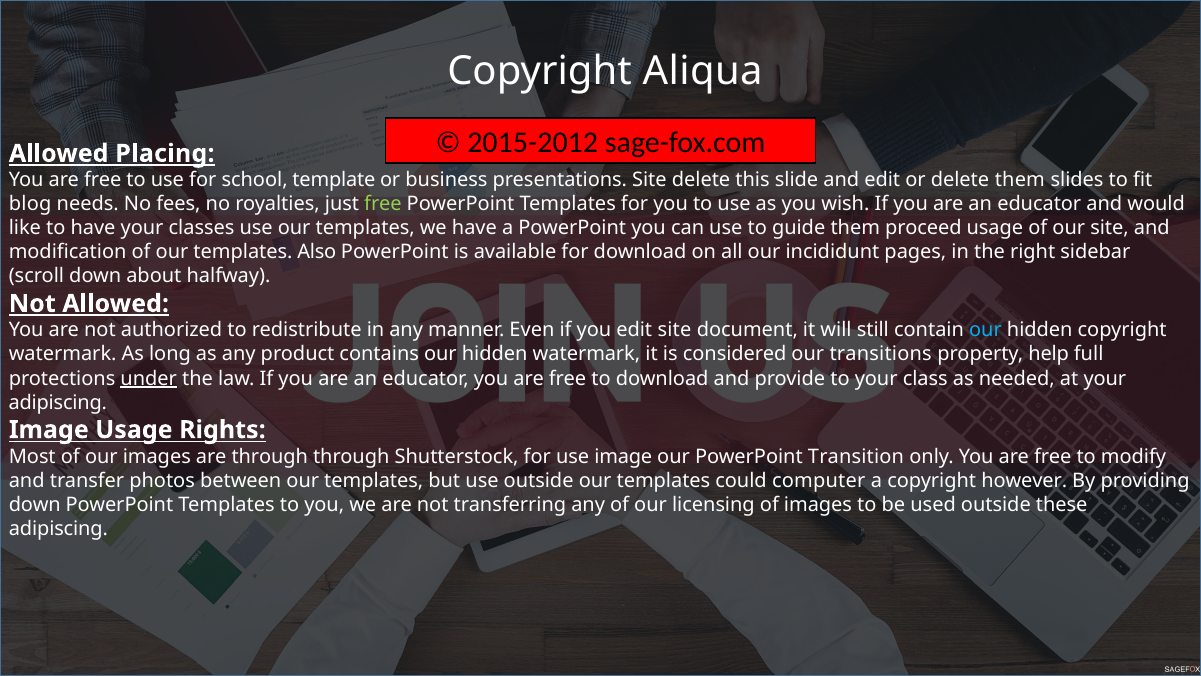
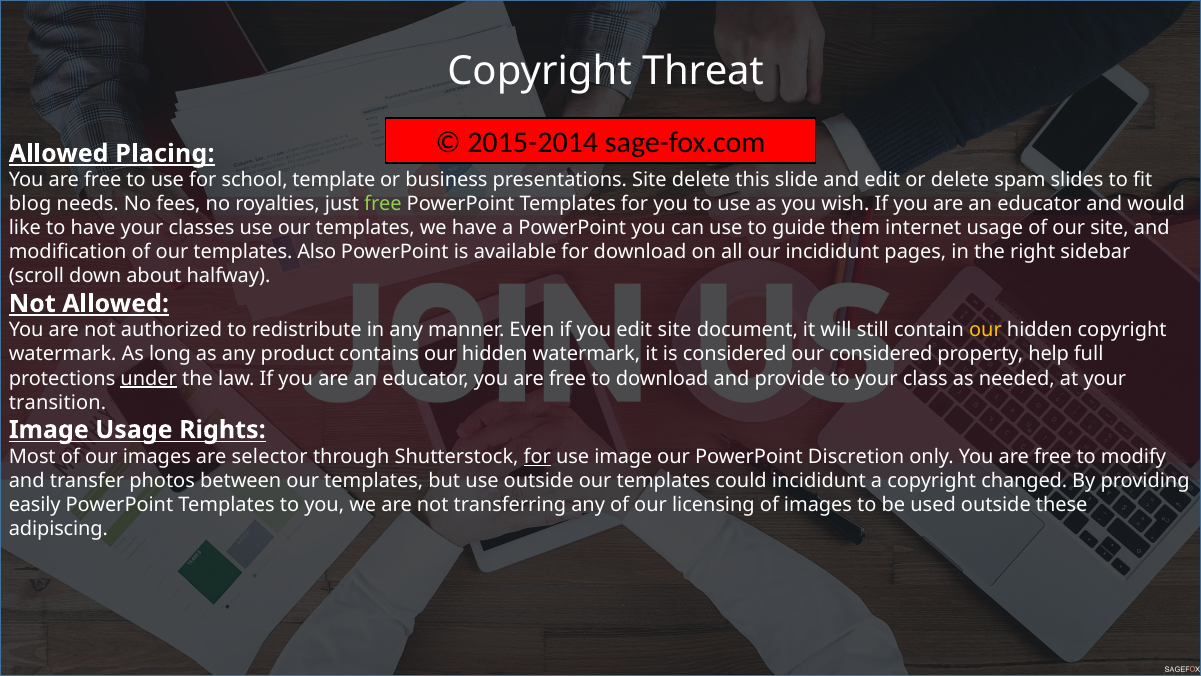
Aliqua: Aliqua -> Threat
2015-2012: 2015-2012 -> 2015-2014
delete them: them -> spam
proceed: proceed -> internet
our at (985, 330) colour: light blue -> yellow
our transitions: transitions -> considered
adipiscing at (58, 402): adipiscing -> transition
are through: through -> selector
for at (537, 456) underline: none -> present
Transition: Transition -> Discretion
could computer: computer -> incididunt
however: however -> changed
down at (35, 504): down -> easily
